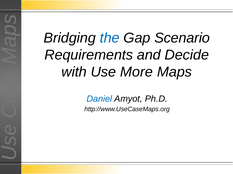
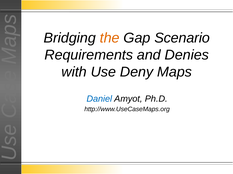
the colour: blue -> orange
Decide: Decide -> Denies
More: More -> Deny
